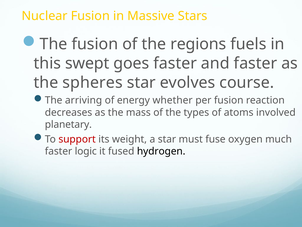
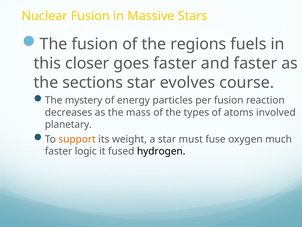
swept: swept -> closer
spheres: spheres -> sections
arriving: arriving -> mystery
whether: whether -> particles
support colour: red -> orange
